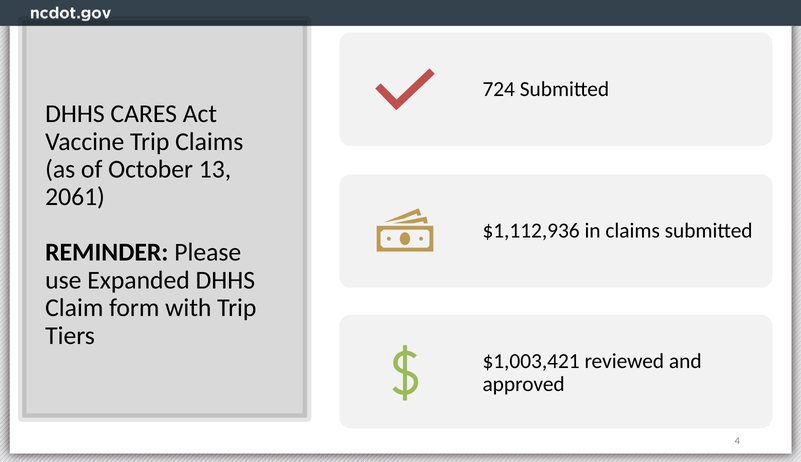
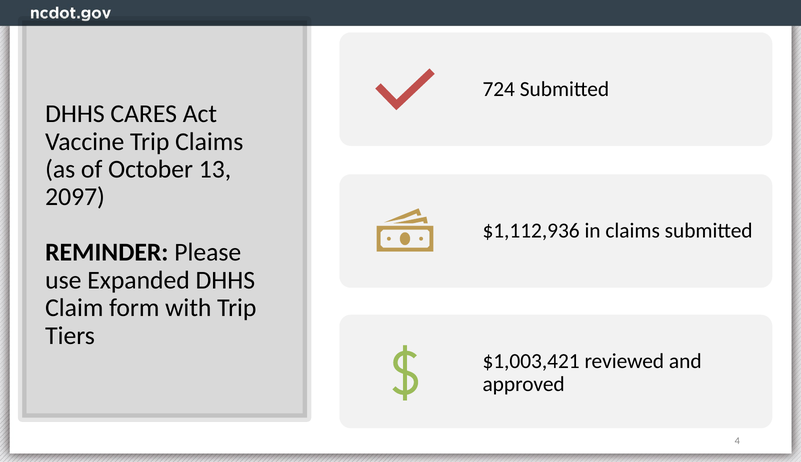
2061: 2061 -> 2097
